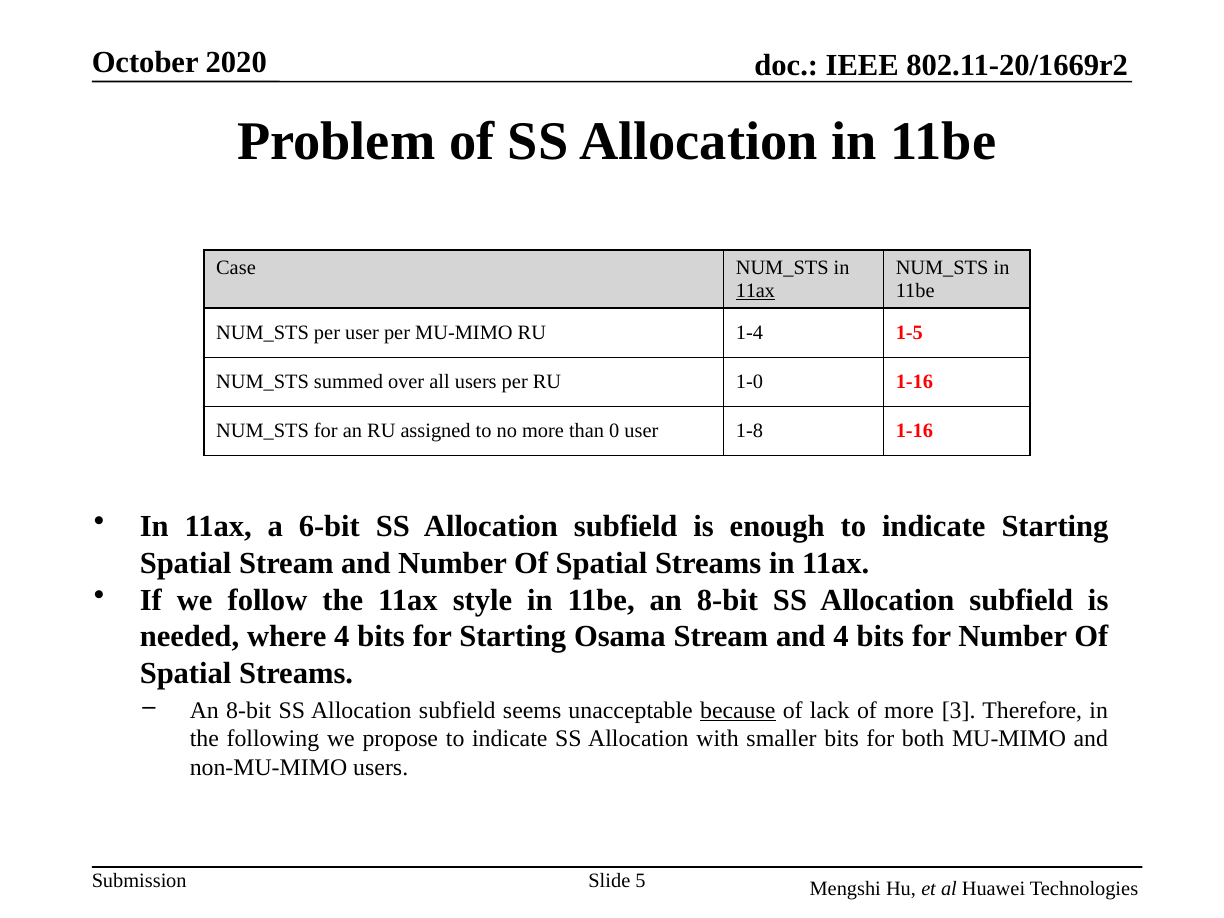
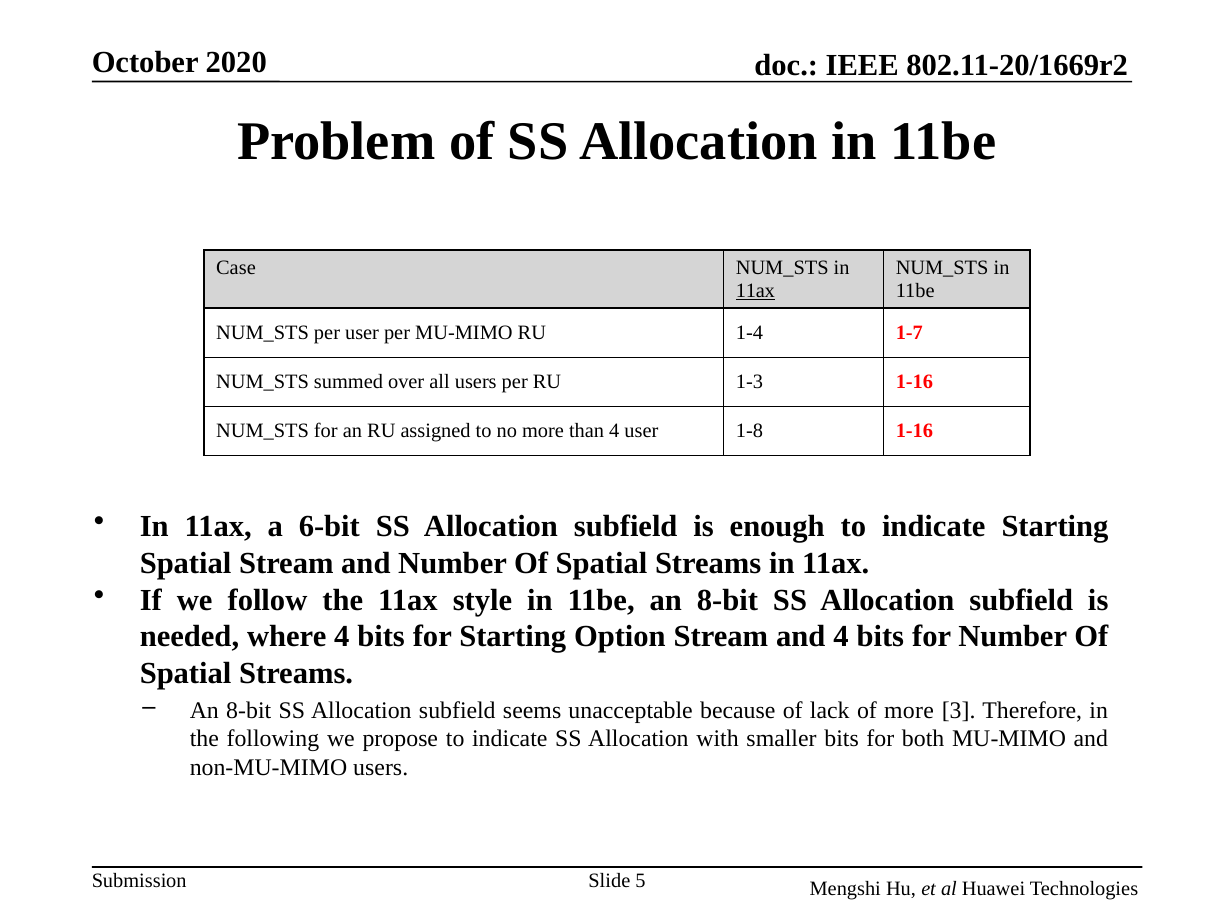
1-5: 1-5 -> 1-7
1-0: 1-0 -> 1-3
than 0: 0 -> 4
Osama: Osama -> Option
because underline: present -> none
